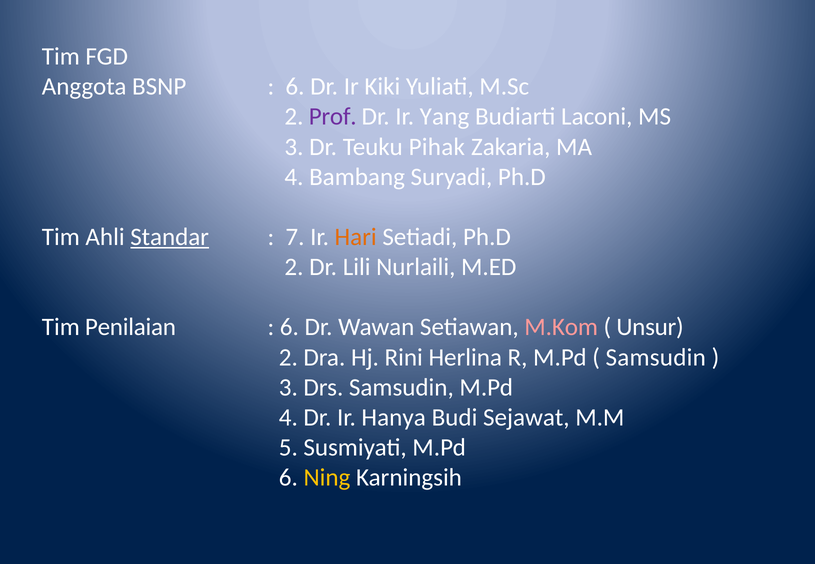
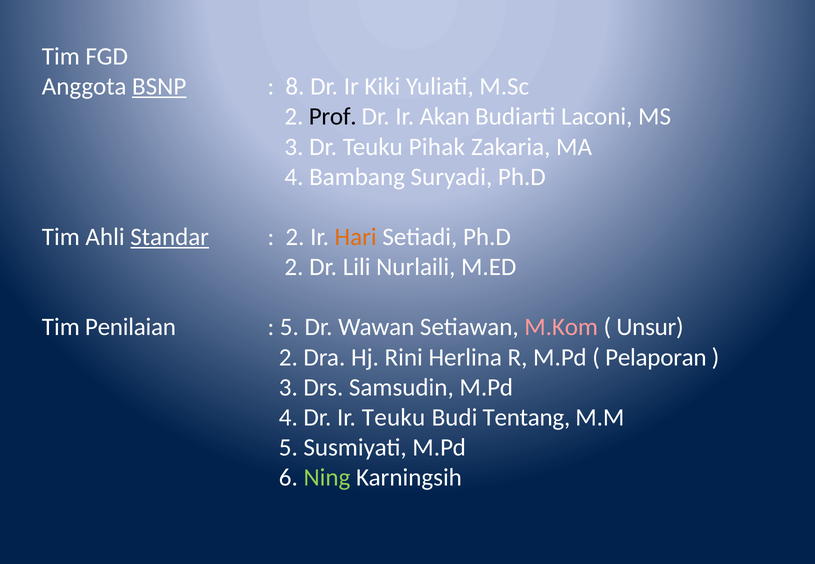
BSNP underline: none -> present
6 at (295, 87): 6 -> 8
Prof colour: purple -> black
Yang: Yang -> Akan
7 at (295, 237): 7 -> 2
6 at (289, 327): 6 -> 5
Samsudin at (656, 357): Samsudin -> Pelaporan
Ir Hanya: Hanya -> Teuku
Sejawat: Sejawat -> Tentang
Ning colour: yellow -> light green
